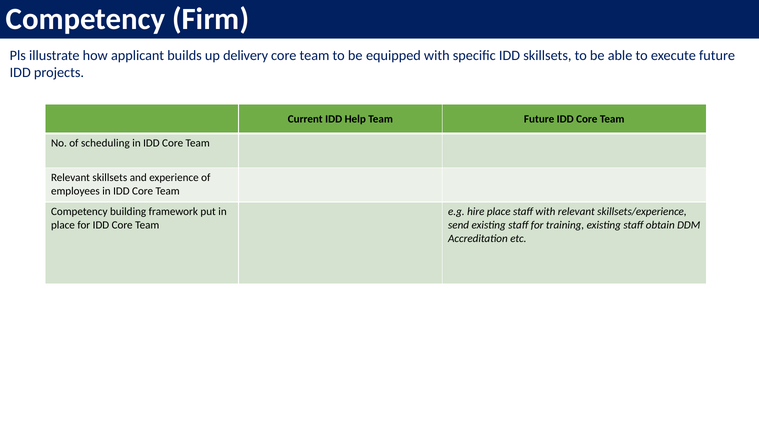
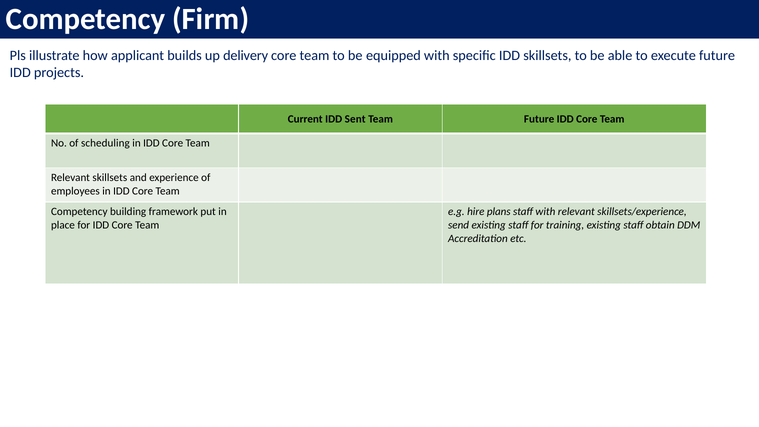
Help: Help -> Sent
hire place: place -> plans
